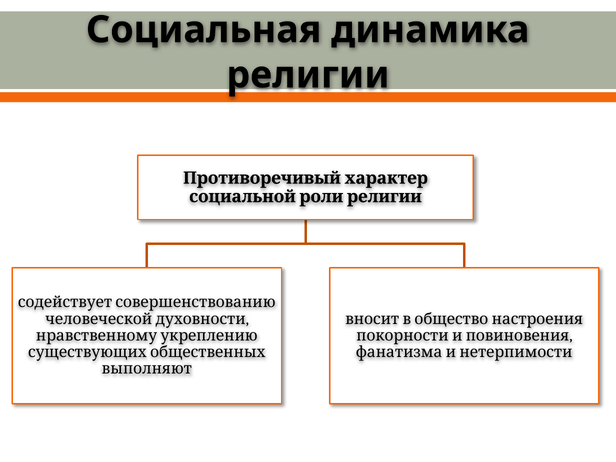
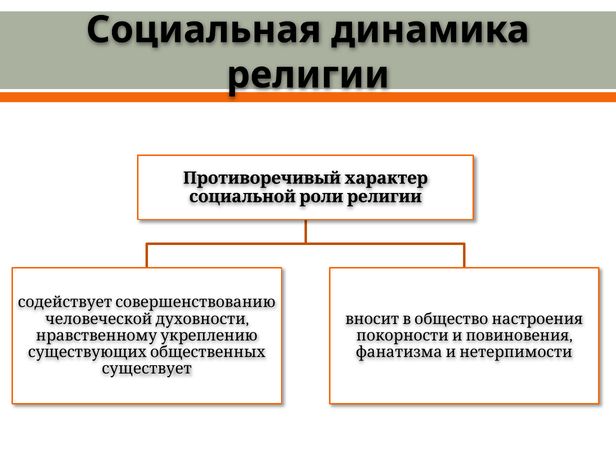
выполняют: выполняют -> существует
